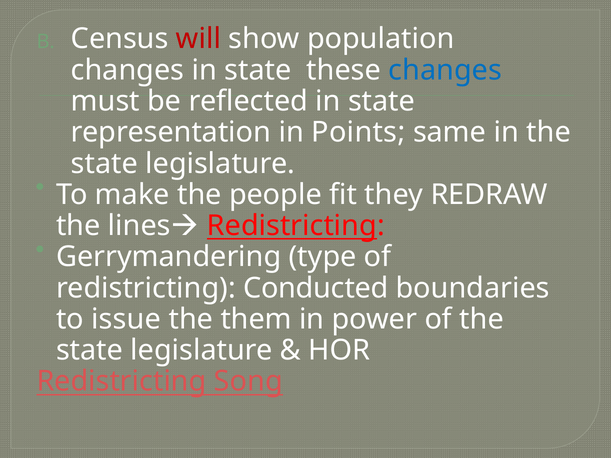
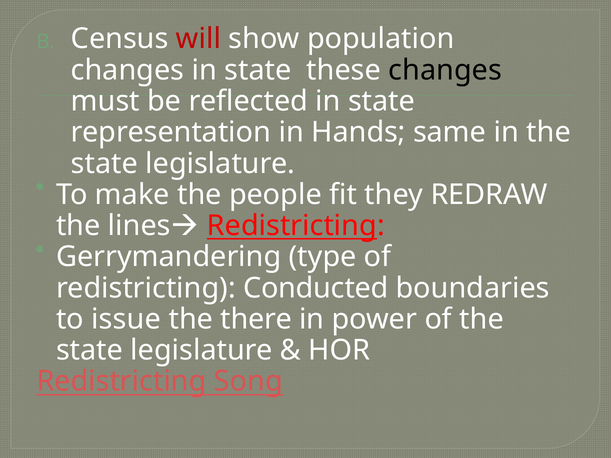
changes at (445, 70) colour: blue -> black
Points: Points -> Hands
them: them -> there
